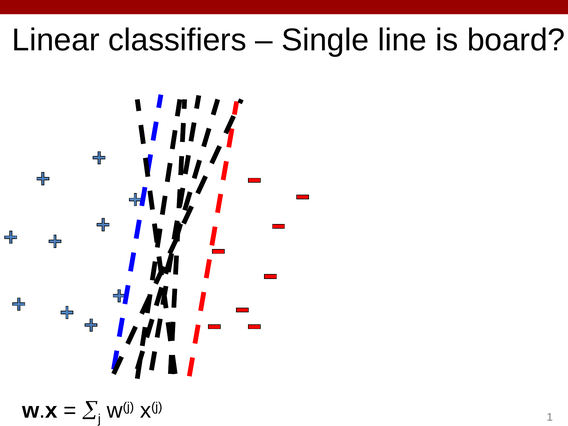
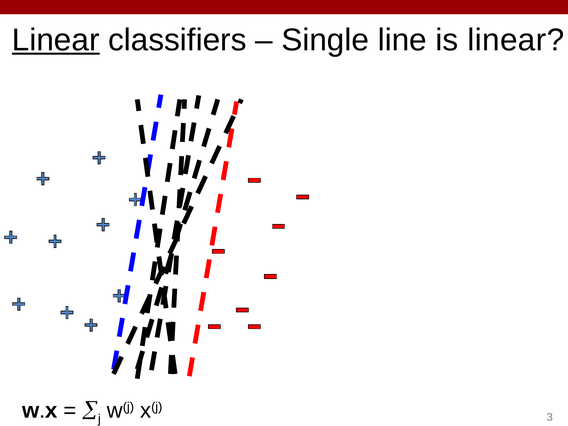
Linear at (56, 40) underline: none -> present
is board: board -> linear
1: 1 -> 3
